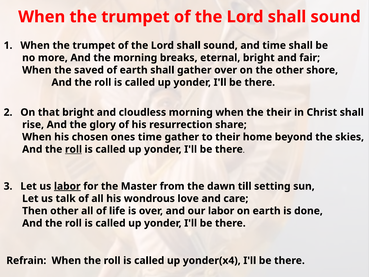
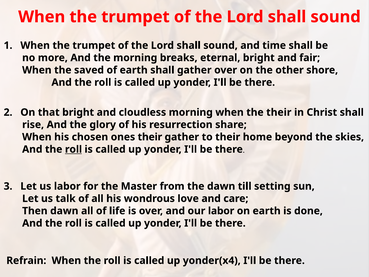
ones time: time -> their
labor at (67, 186) underline: present -> none
Then other: other -> dawn
